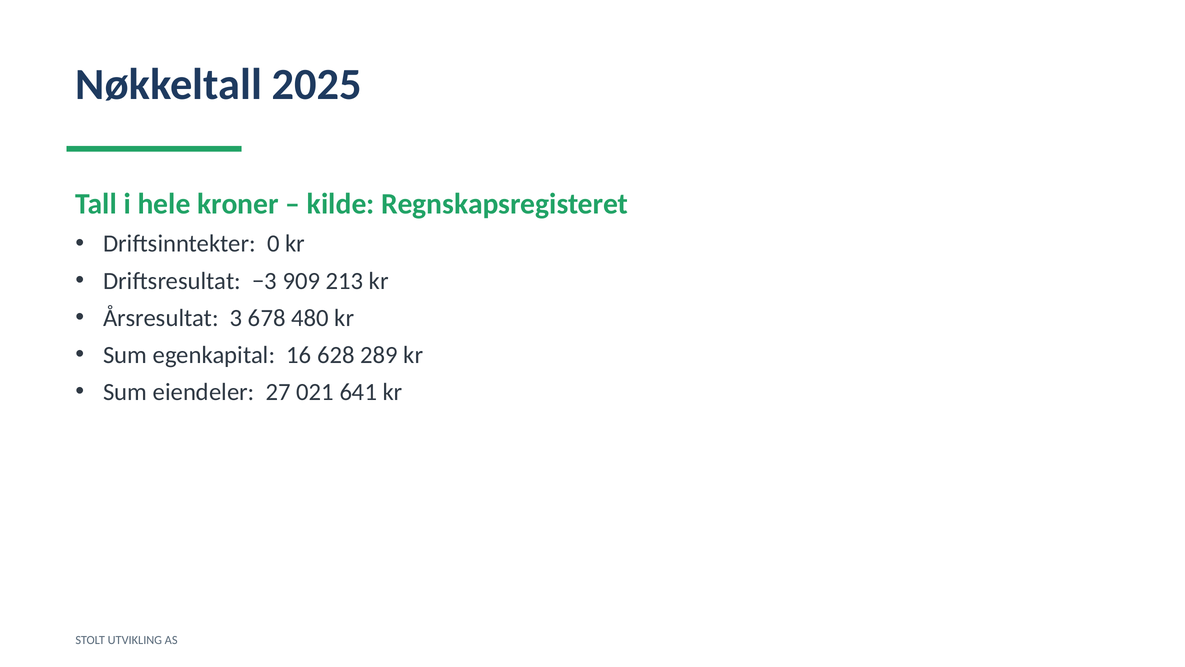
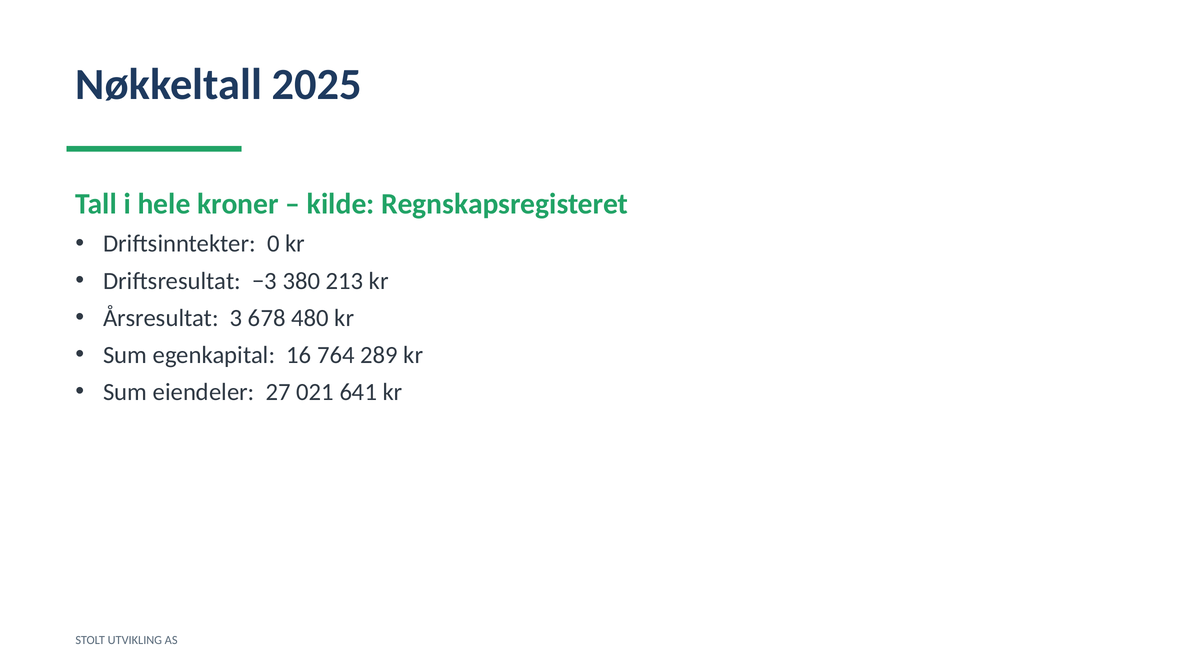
909: 909 -> 380
628: 628 -> 764
